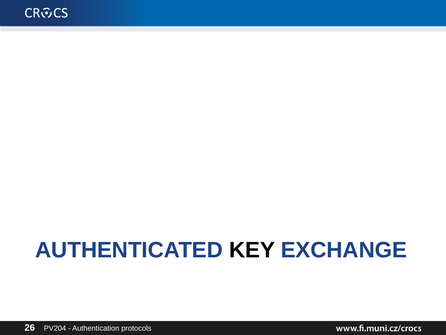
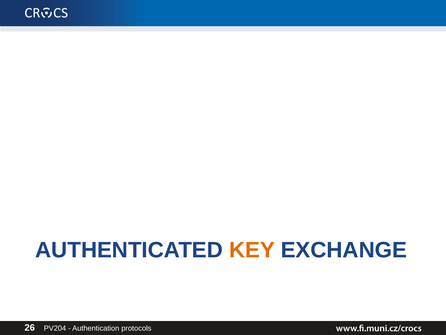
KEY colour: black -> orange
